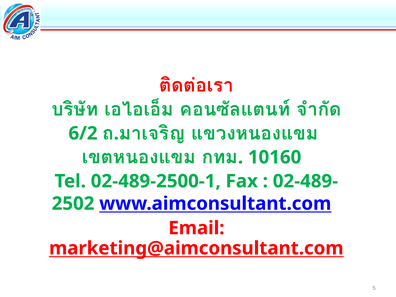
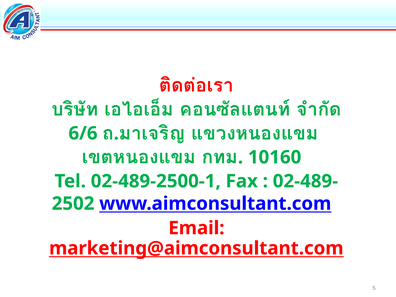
6/2: 6/2 -> 6/6
